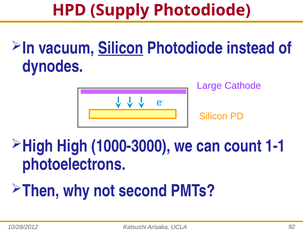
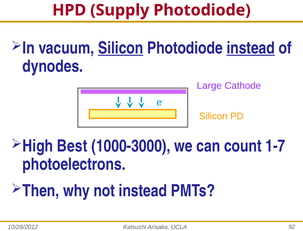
instead at (251, 48) underline: none -> present
High High: High -> Best
1-1: 1-1 -> 1-7
not second: second -> instead
